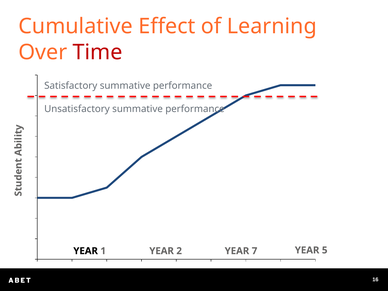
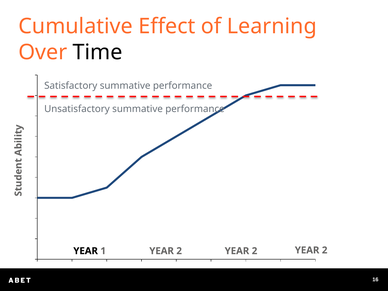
Time colour: red -> black
7 at (255, 251): 7 -> 2
5 at (325, 250): 5 -> 2
